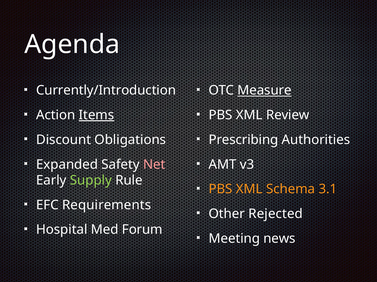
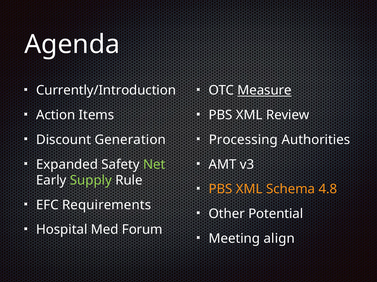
Items underline: present -> none
Obligations: Obligations -> Generation
Prescribing: Prescribing -> Processing
Net colour: pink -> light green
3.1: 3.1 -> 4.8
Rejected: Rejected -> Potential
news: news -> align
